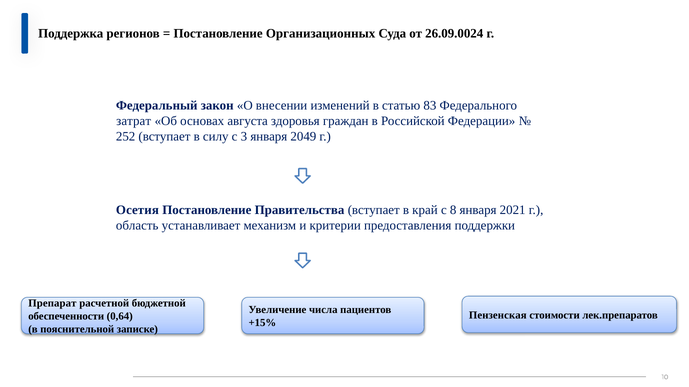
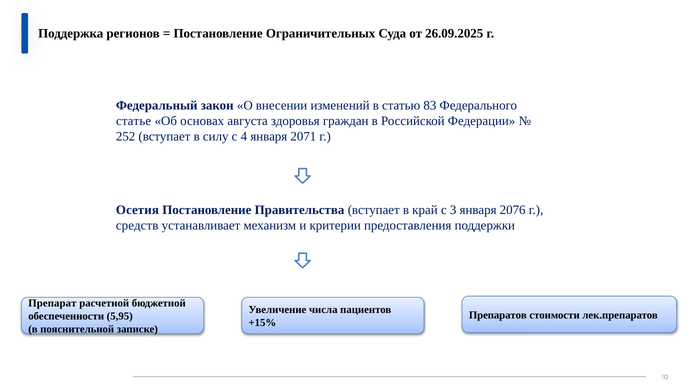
Организационных: Организационных -> Ограничительных
26.09.0024: 26.09.0024 -> 26.09.2025
затрат: затрат -> статье
3: 3 -> 4
2049: 2049 -> 2071
8: 8 -> 3
2021: 2021 -> 2076
область: область -> средств
Пензенская: Пензенская -> Препаратов
0,64: 0,64 -> 5,95
